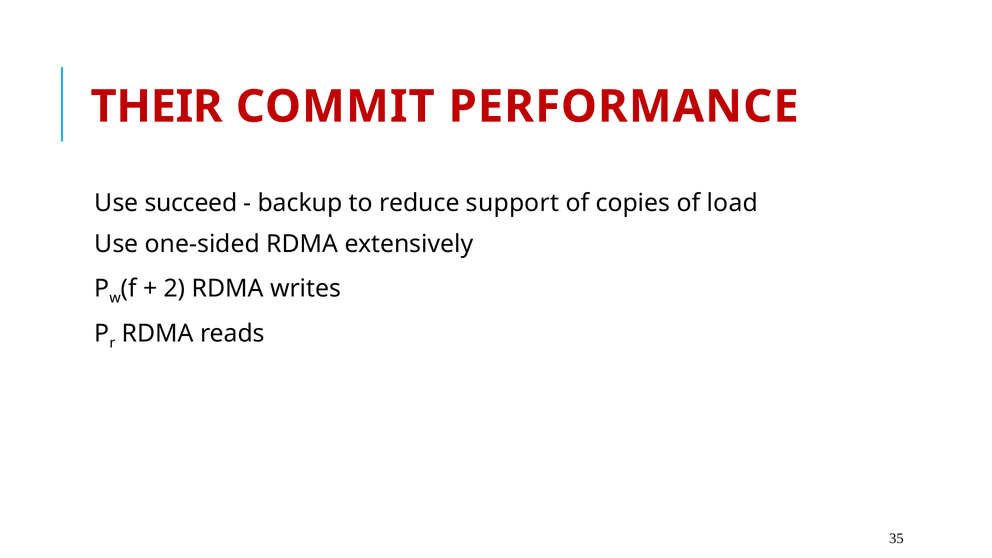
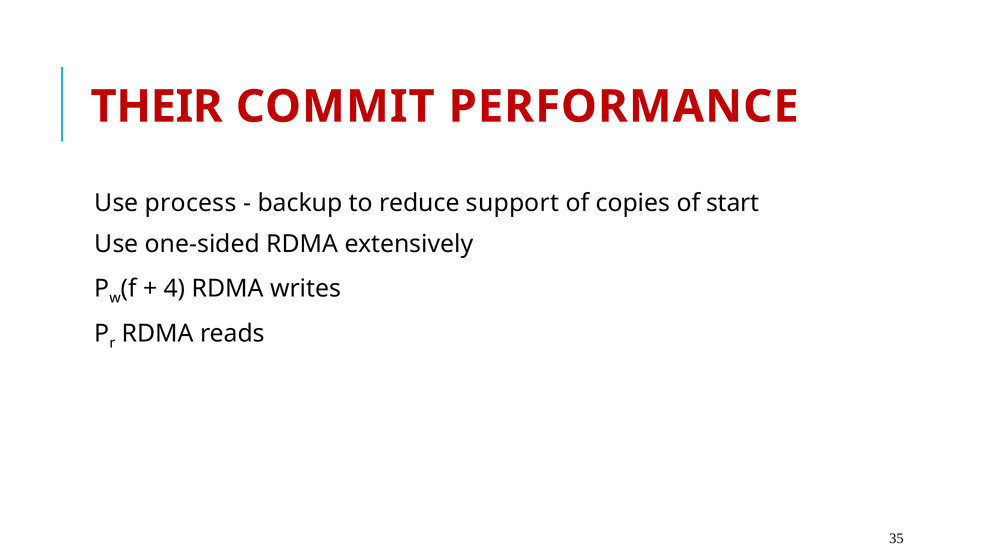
succeed: succeed -> process
load: load -> start
2: 2 -> 4
